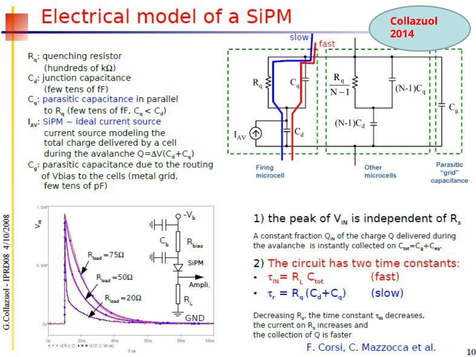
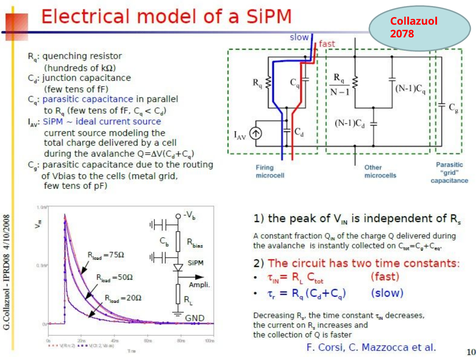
2014: 2014 -> 2078
